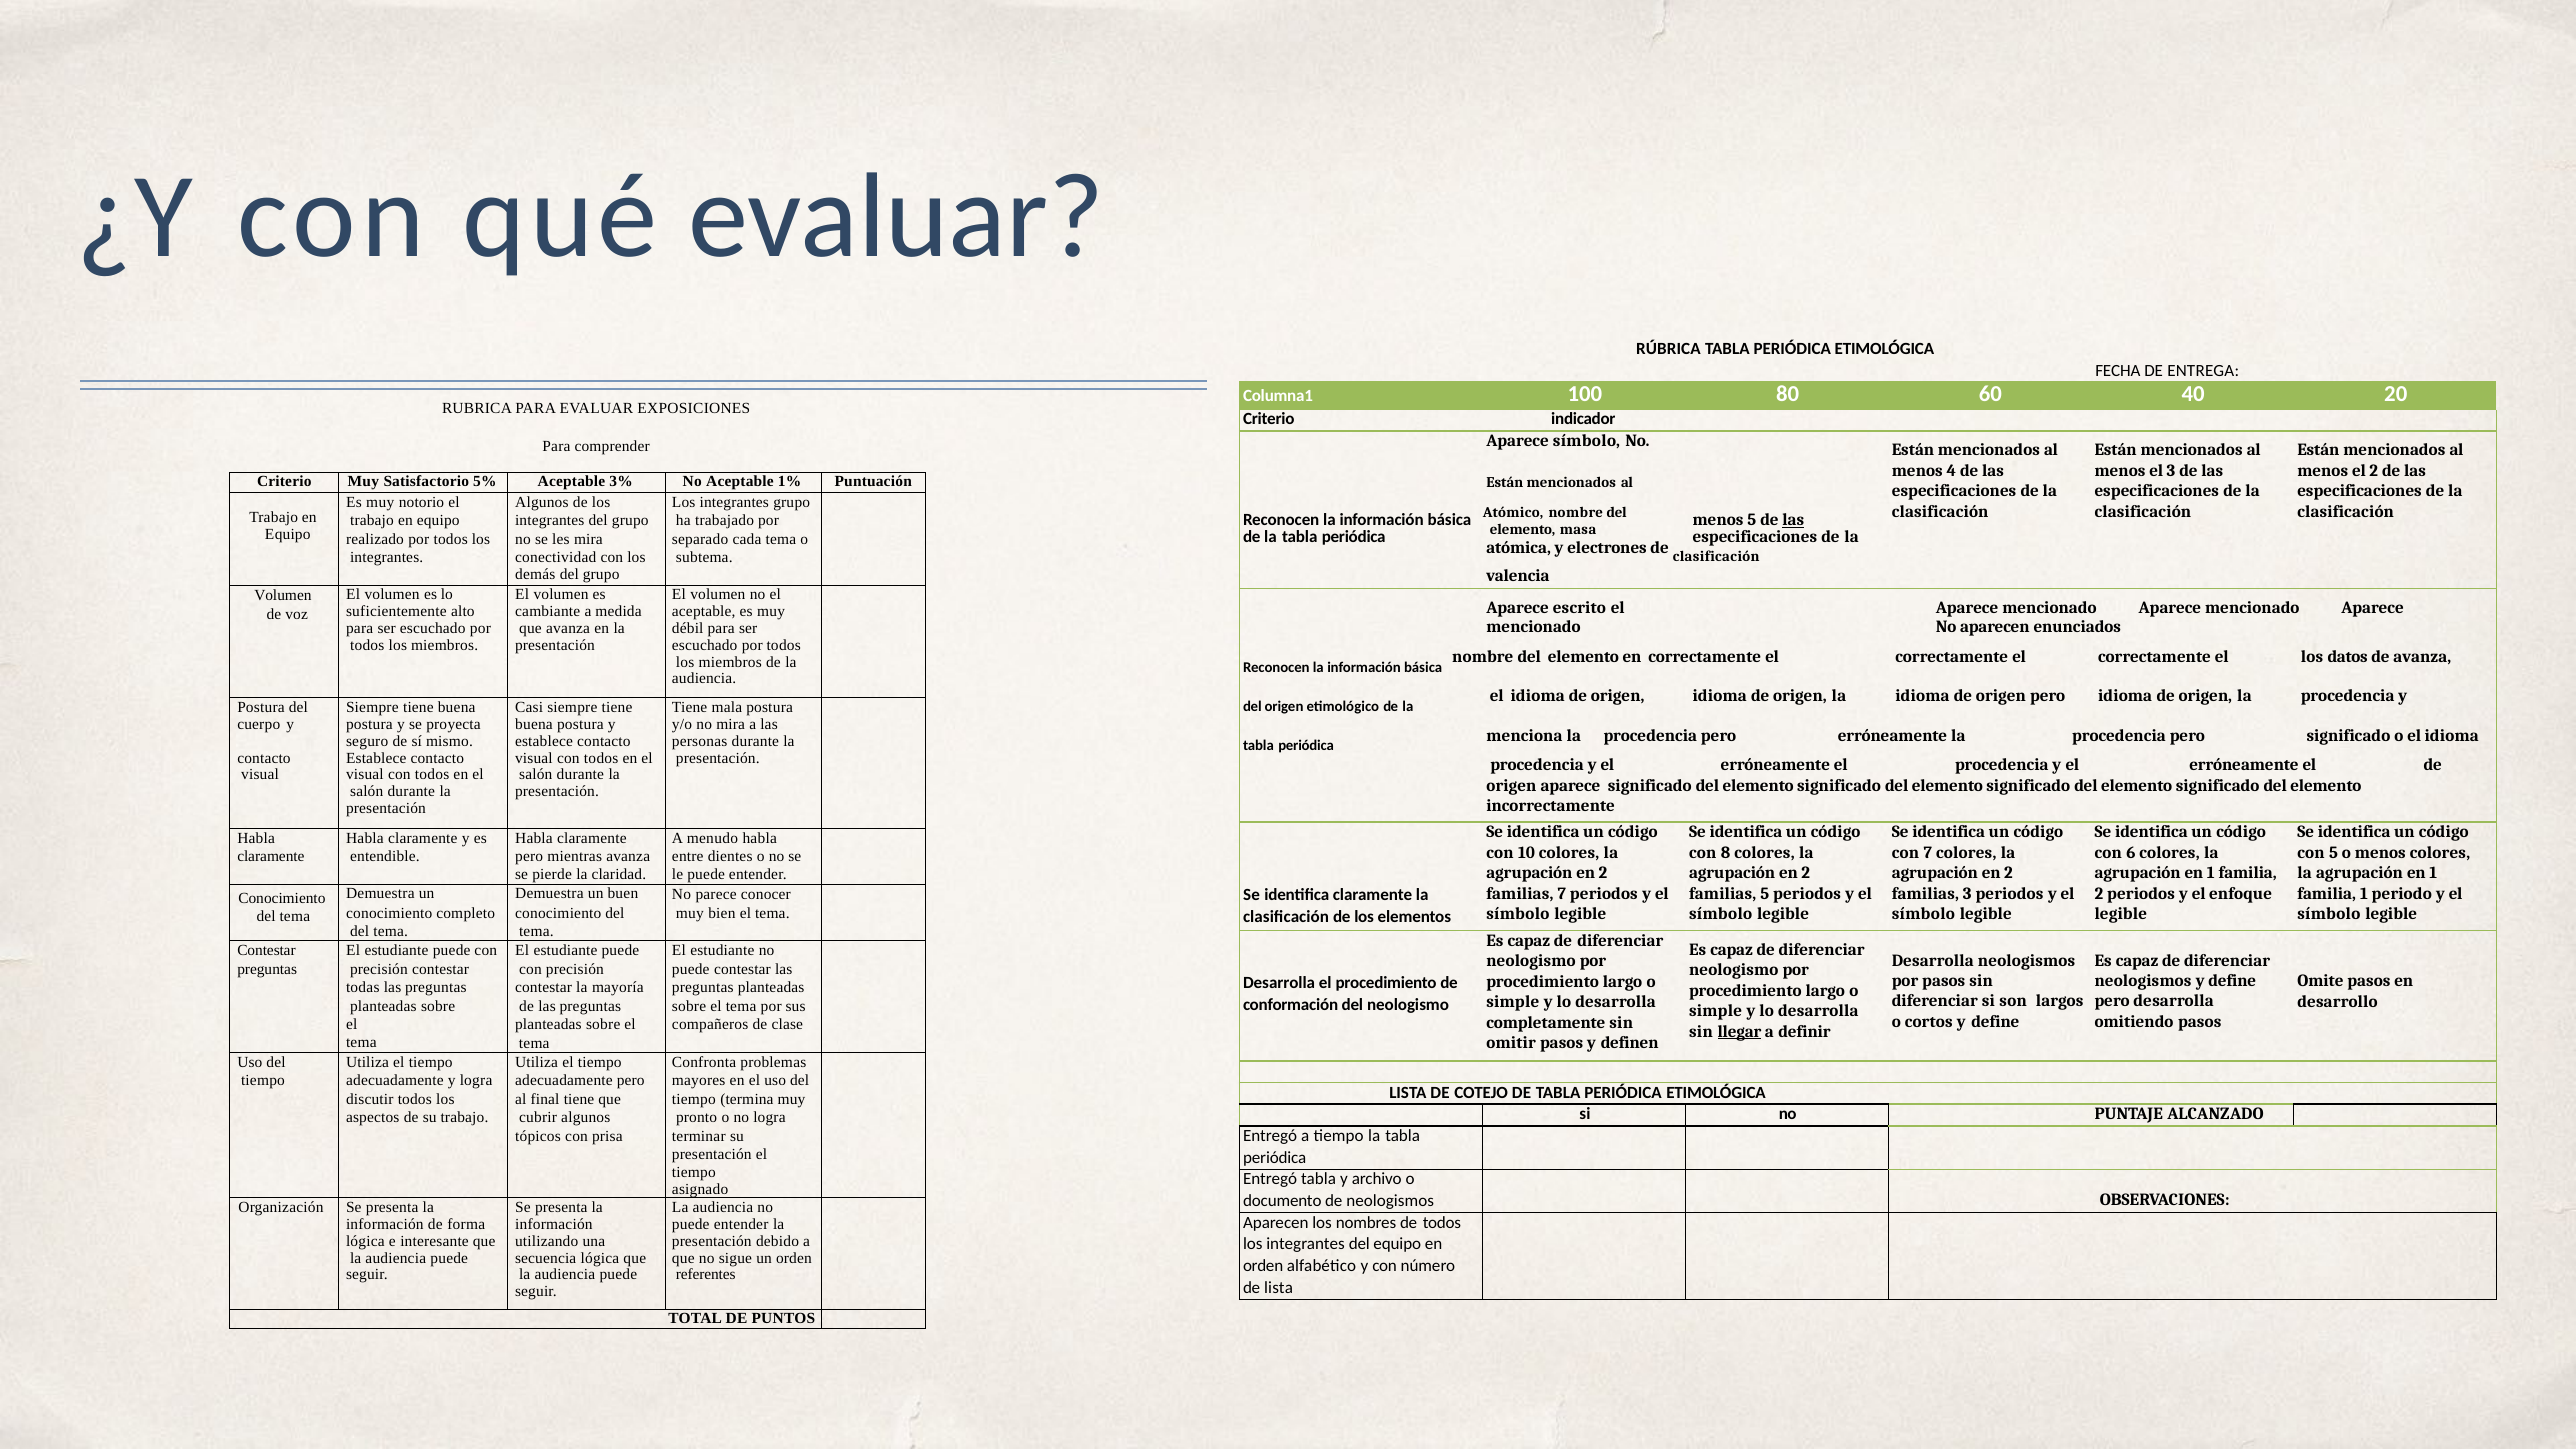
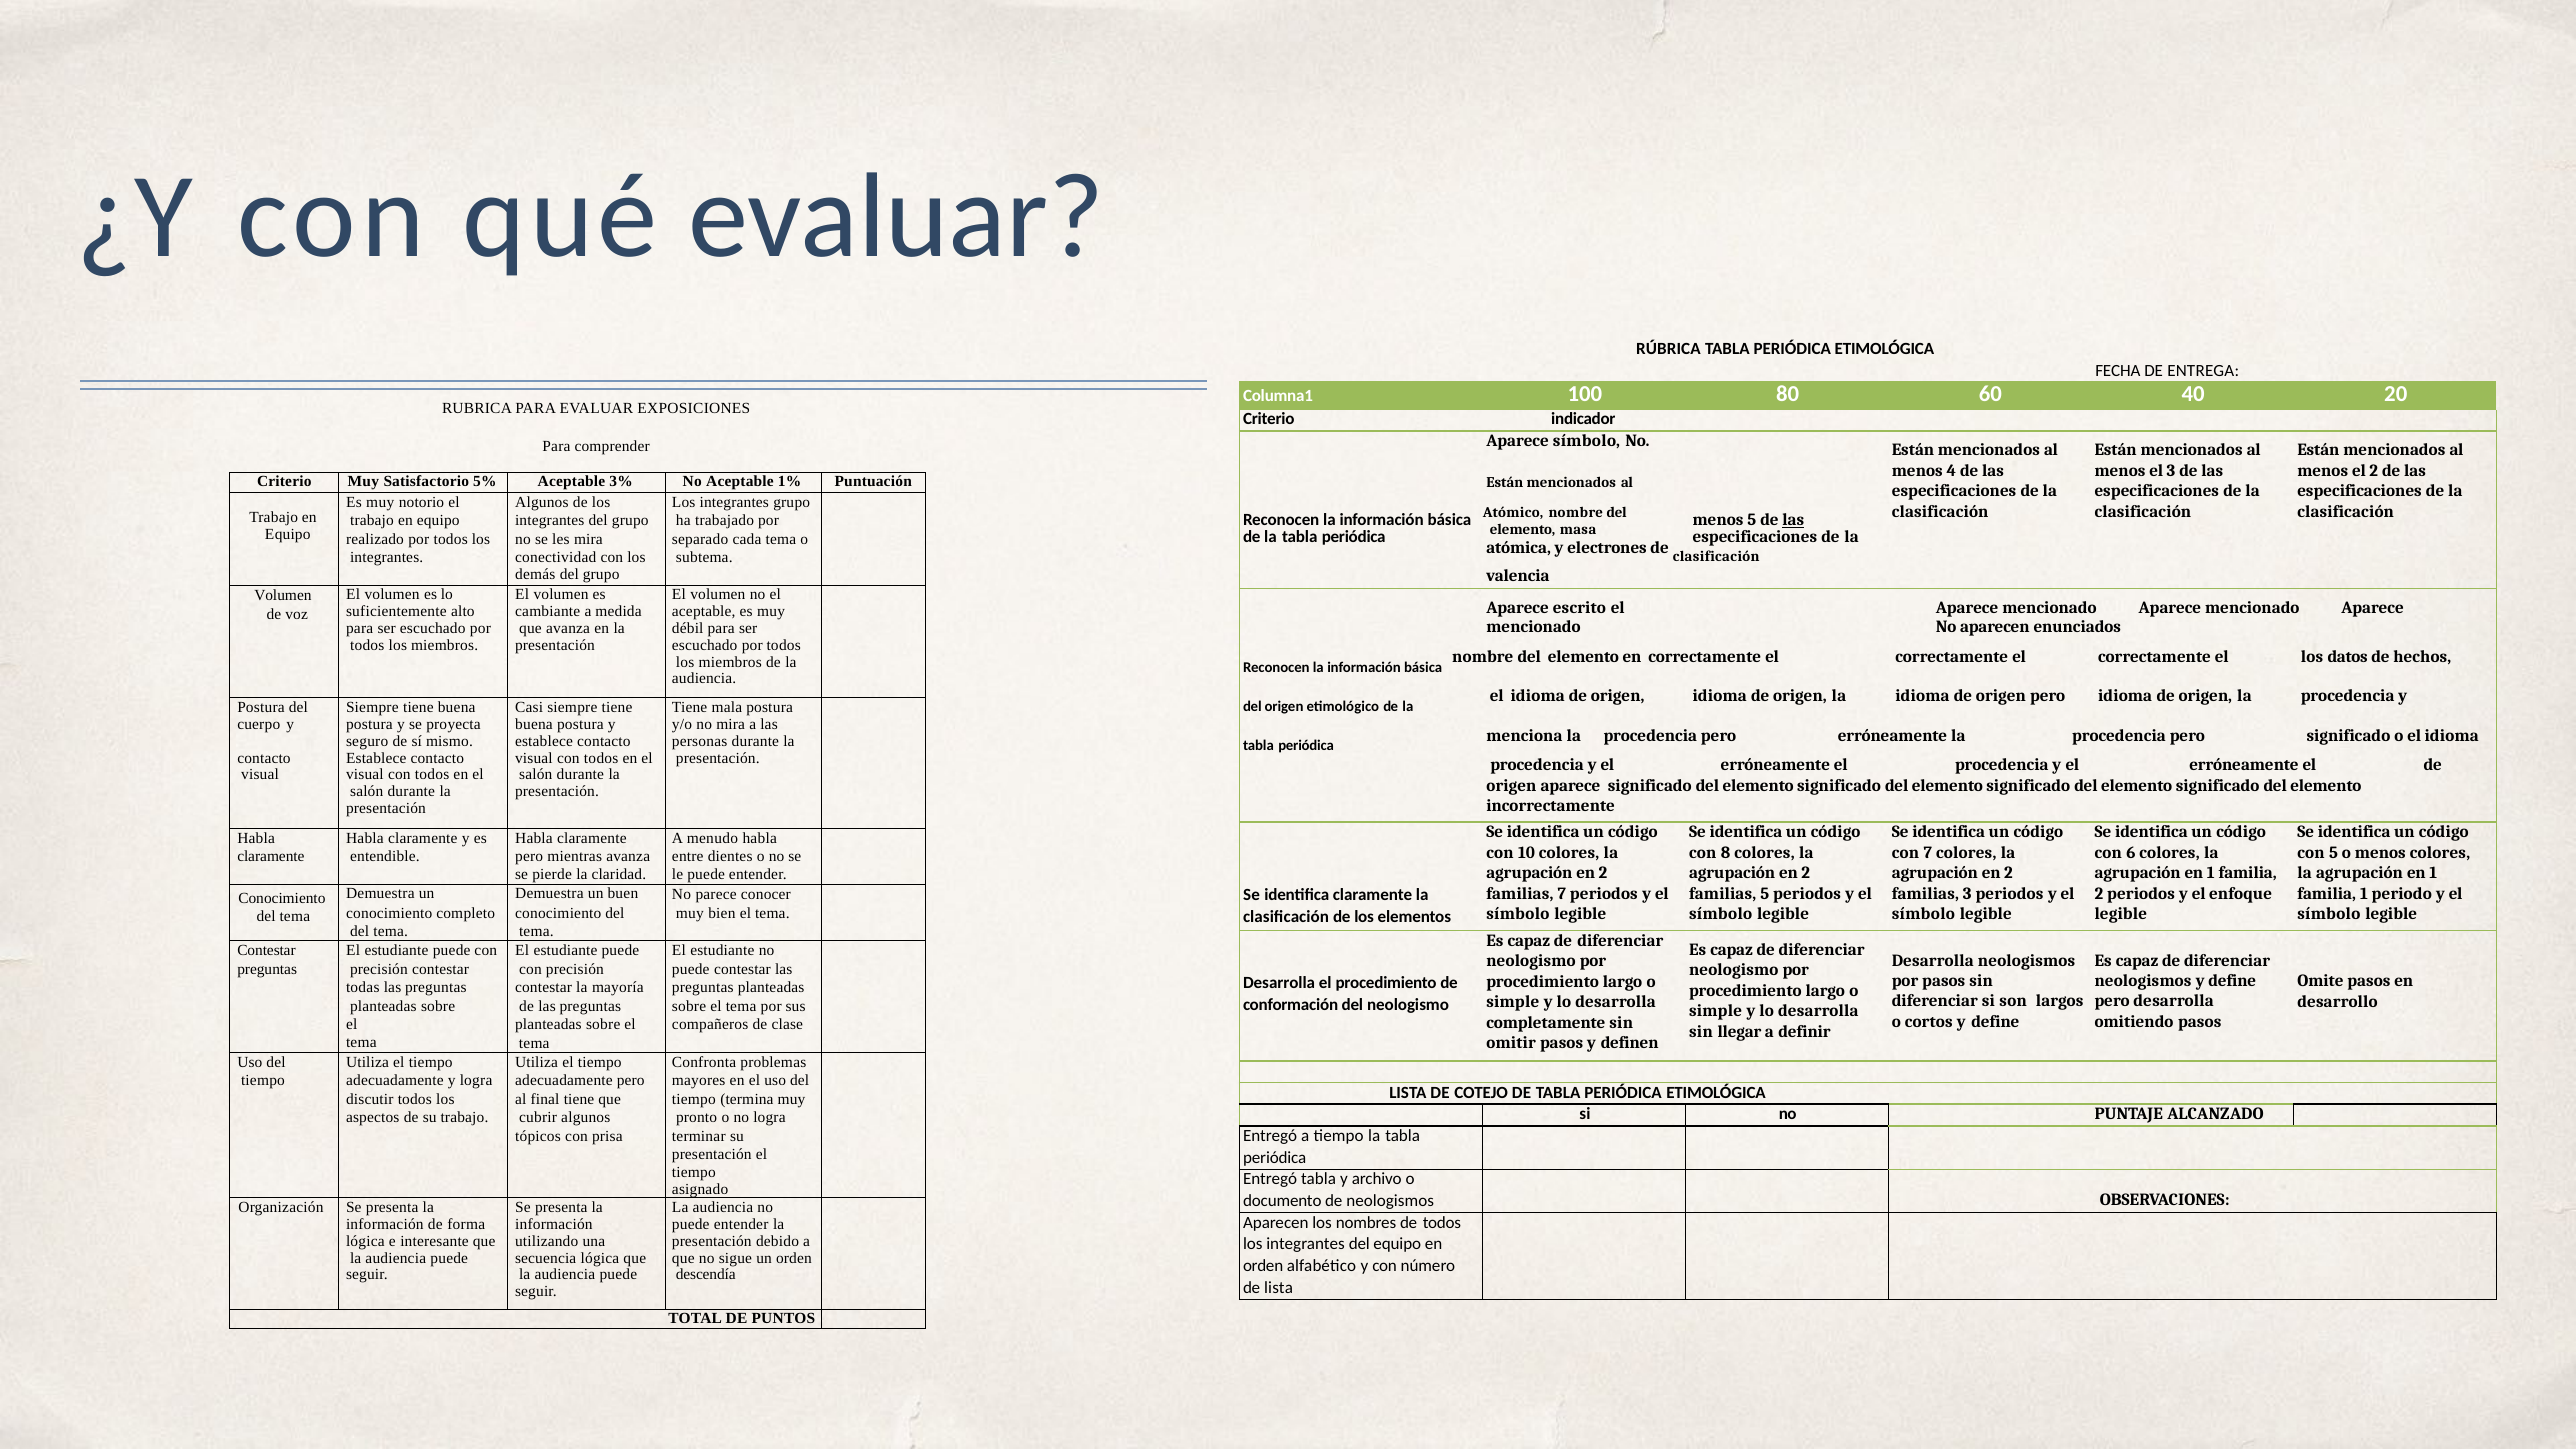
de avanza: avanza -> hechos
llegar underline: present -> none
referentes: referentes -> descendía
